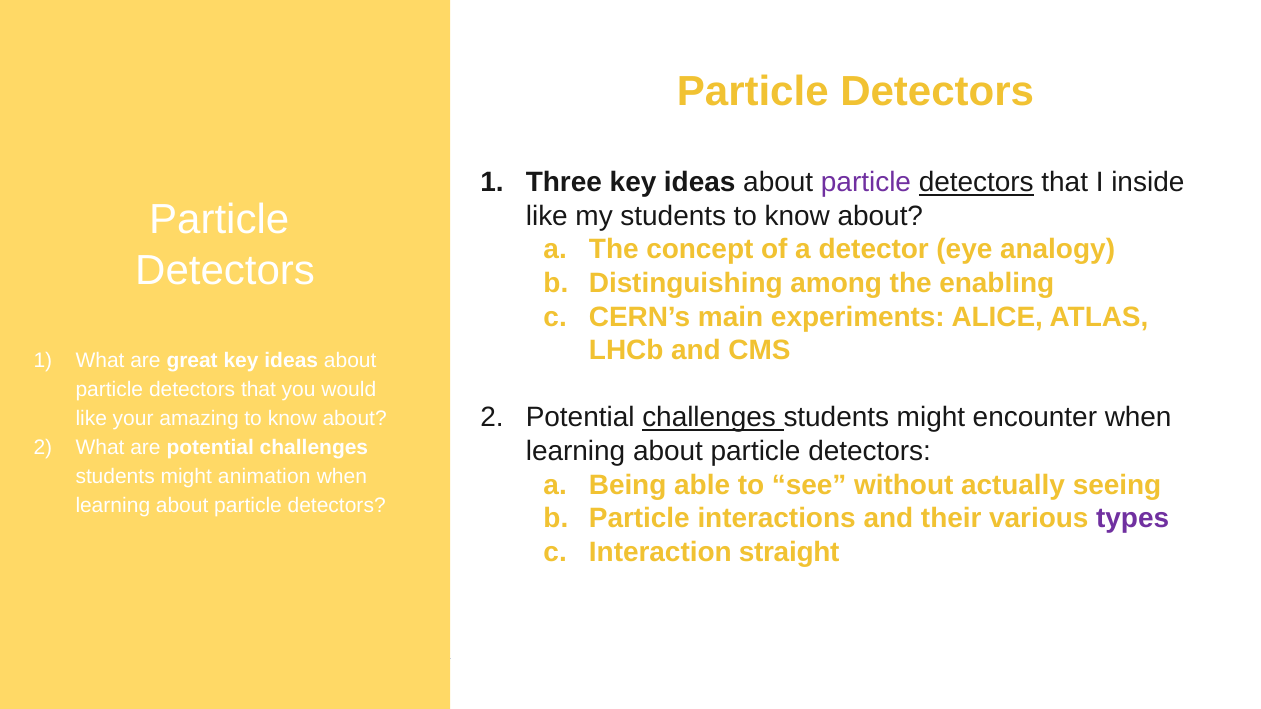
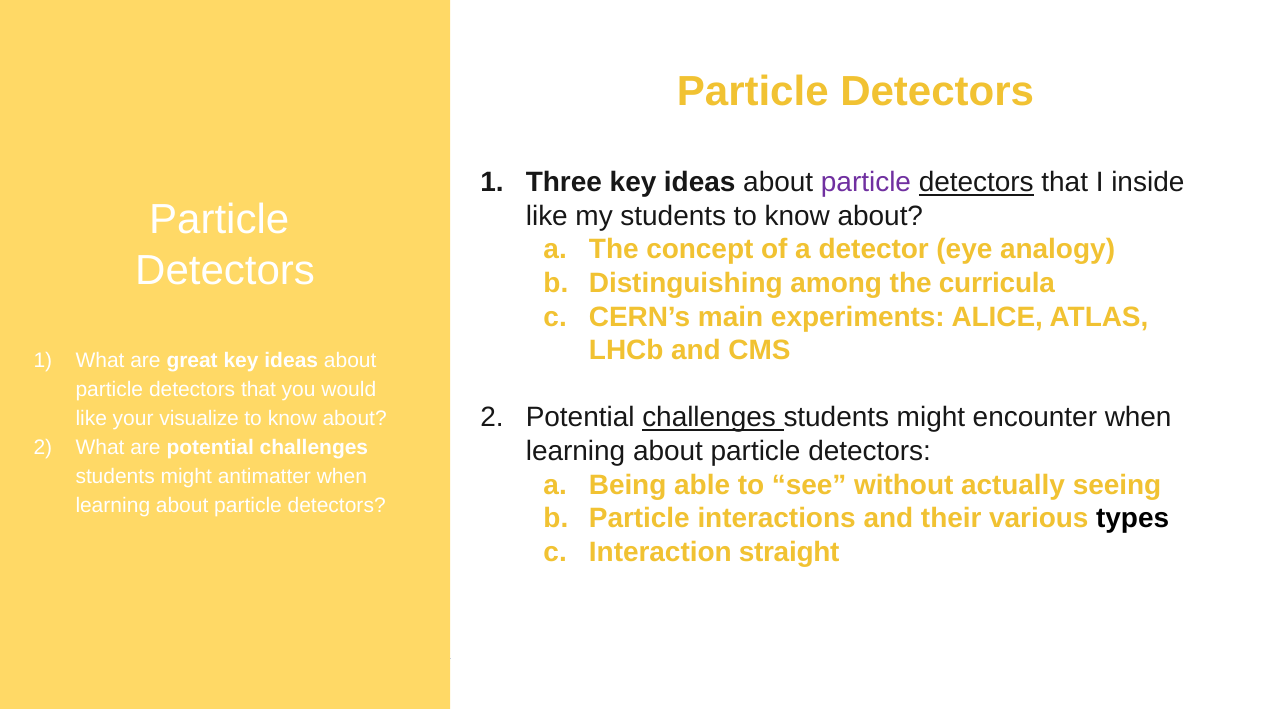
enabling: enabling -> curricula
amazing: amazing -> visualize
animation: animation -> antimatter
types colour: purple -> black
